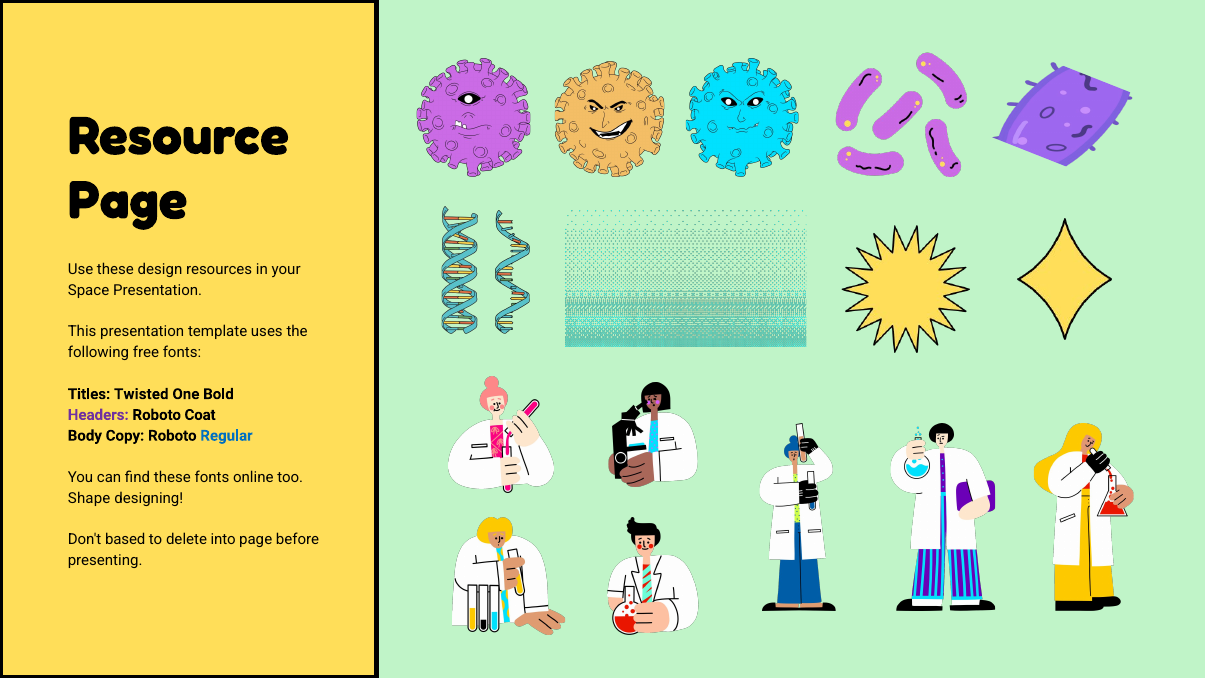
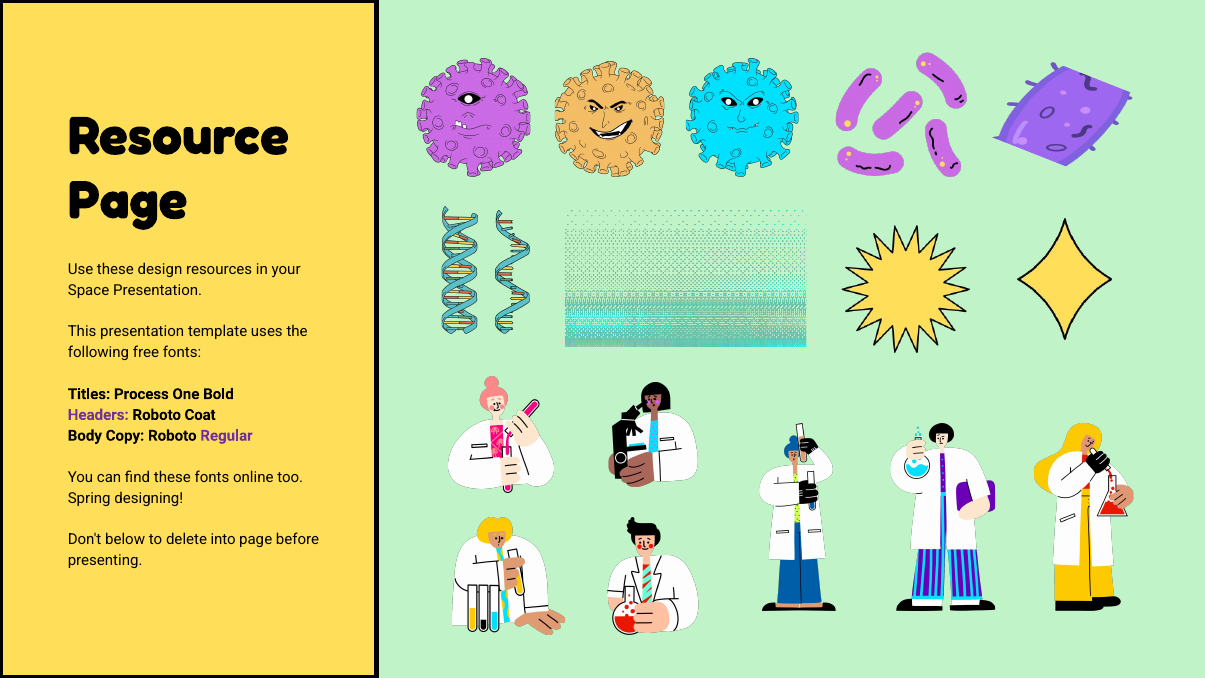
Twisted: Twisted -> Process
Regular colour: blue -> purple
Shape: Shape -> Spring
based: based -> below
